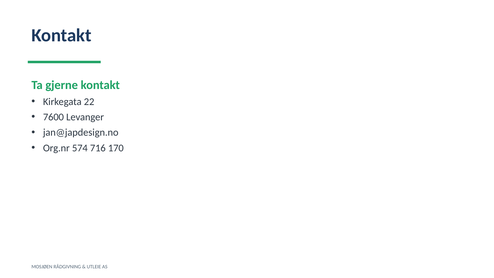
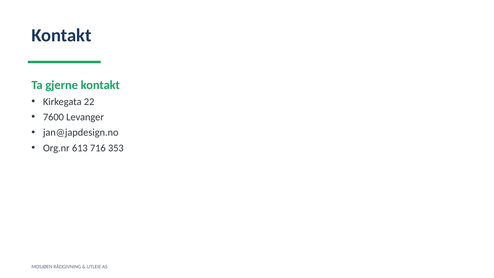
574: 574 -> 613
170: 170 -> 353
